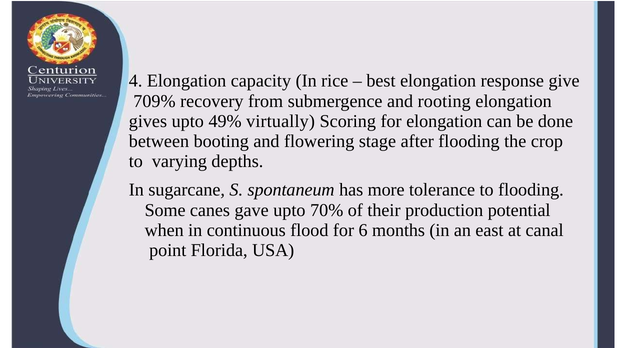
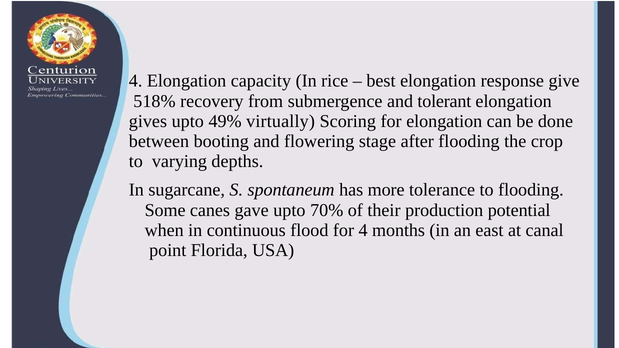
709%: 709% -> 518%
rooting: rooting -> tolerant
for 6: 6 -> 4
